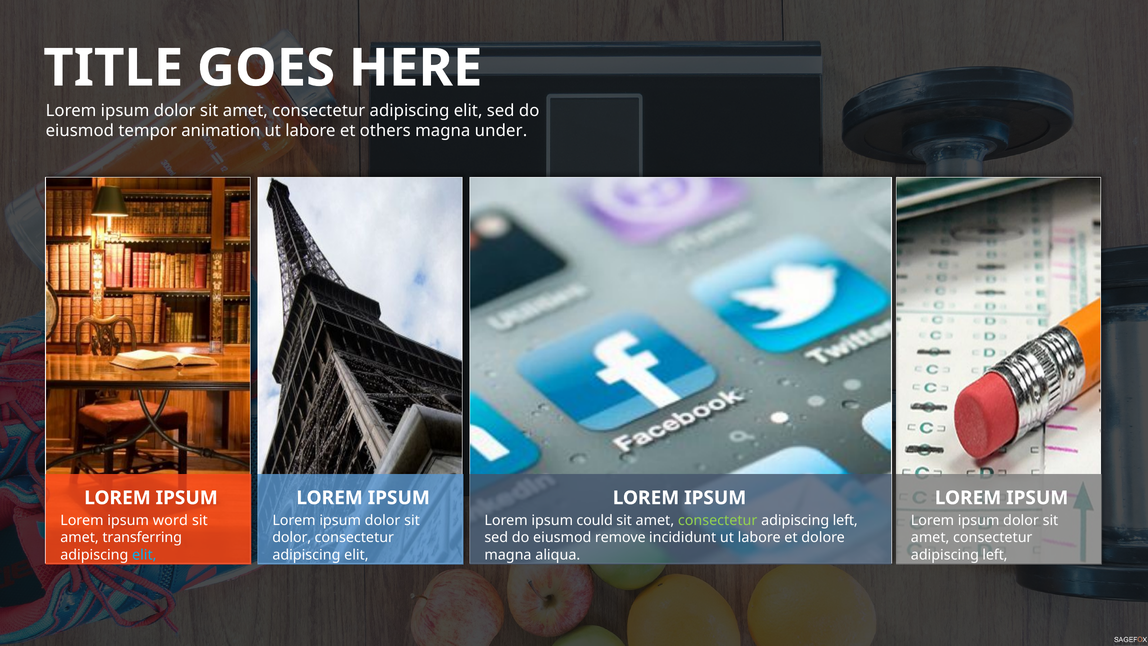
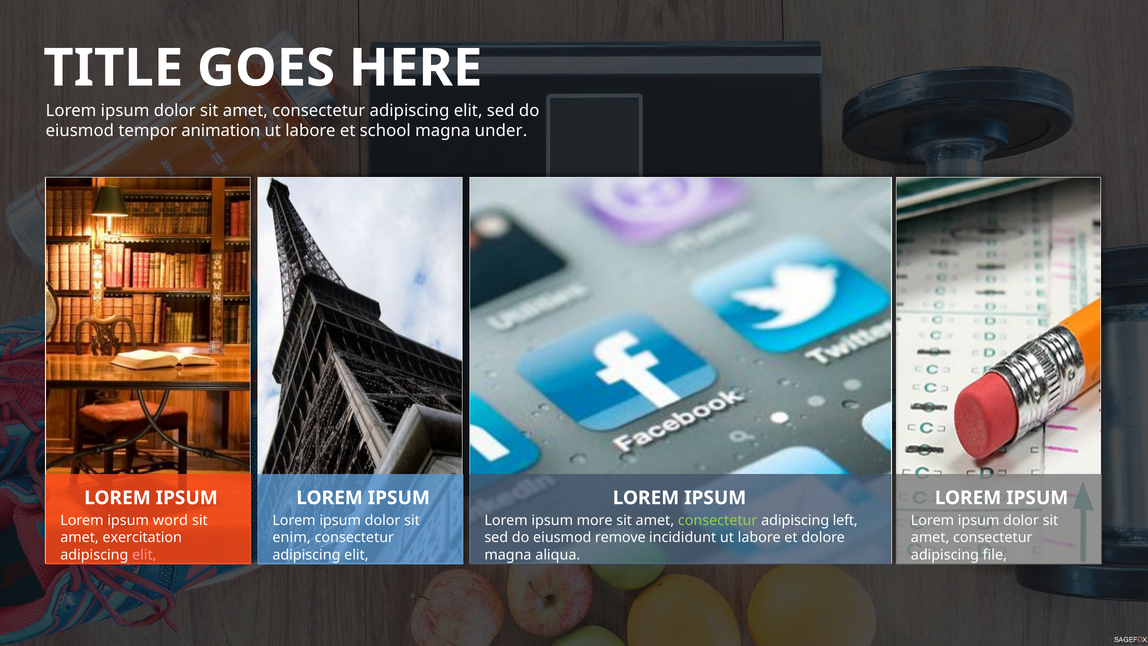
others: others -> school
could: could -> more
transferring: transferring -> exercitation
dolor at (292, 538): dolor -> enim
elit at (144, 555) colour: light blue -> pink
left at (995, 555): left -> file
